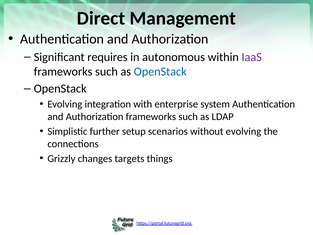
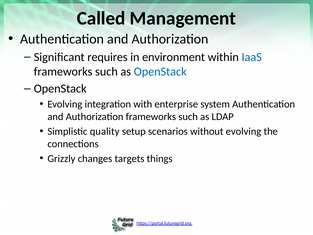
Direct: Direct -> Called
autonomous: autonomous -> environment
IaaS colour: purple -> blue
further: further -> quality
